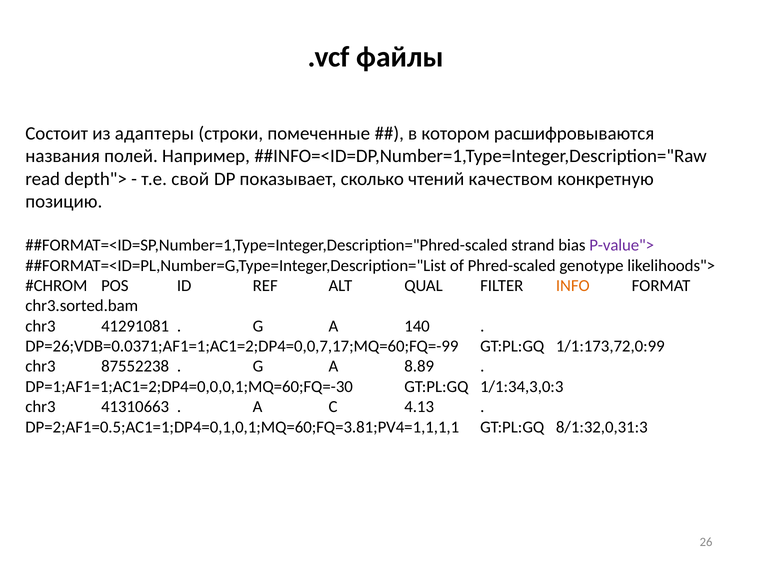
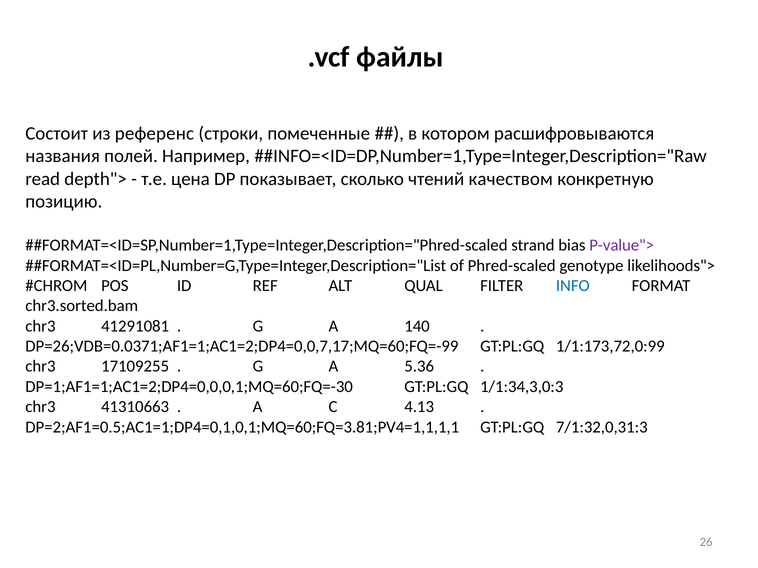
адаптеры: адаптеры -> референс
свой: свой -> цена
INFO colour: orange -> blue
87552238: 87552238 -> 17109255
8.89: 8.89 -> 5.36
8/1:32,0,31:3: 8/1:32,0,31:3 -> 7/1:32,0,31:3
